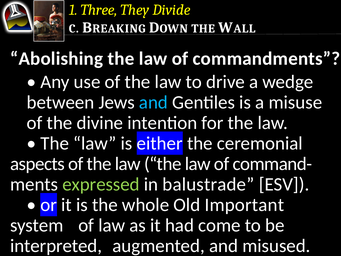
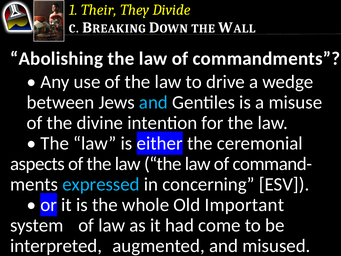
Three: Three -> Their
expressed colour: light green -> light blue
balustrade: balustrade -> concerning
